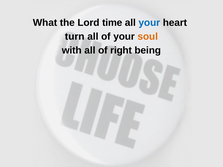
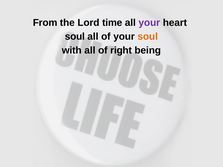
What: What -> From
your at (149, 23) colour: blue -> purple
turn at (75, 37): turn -> soul
